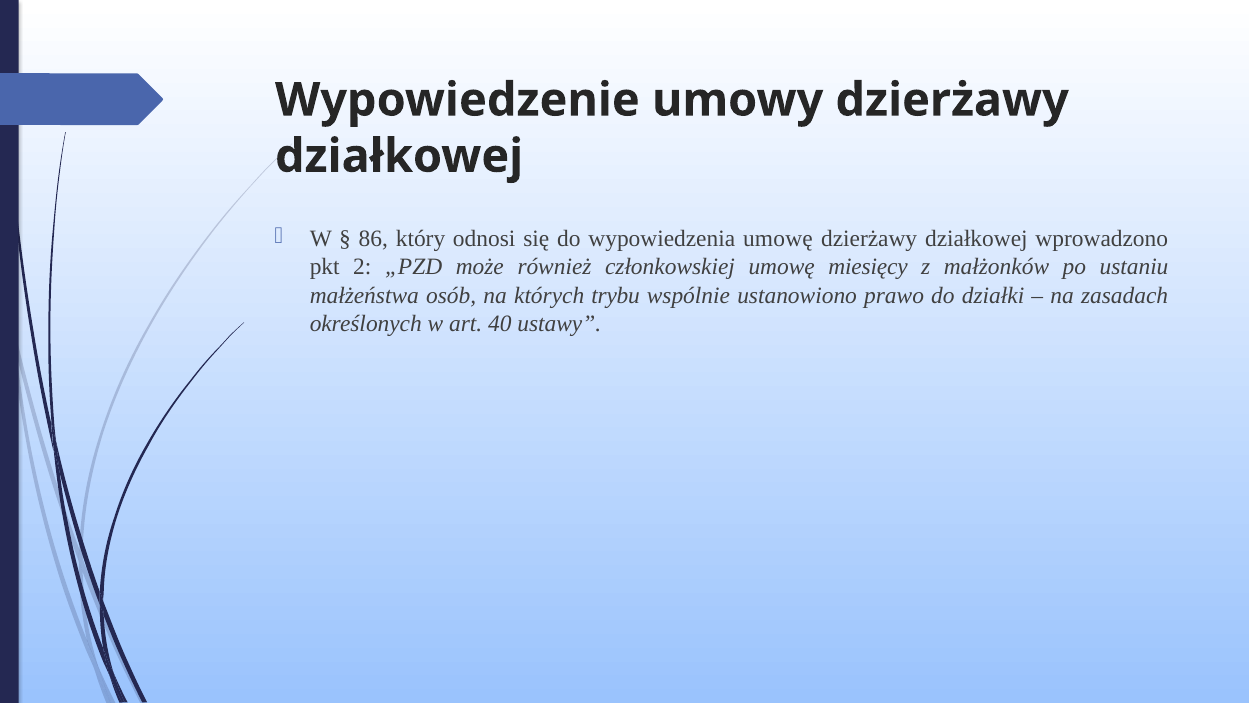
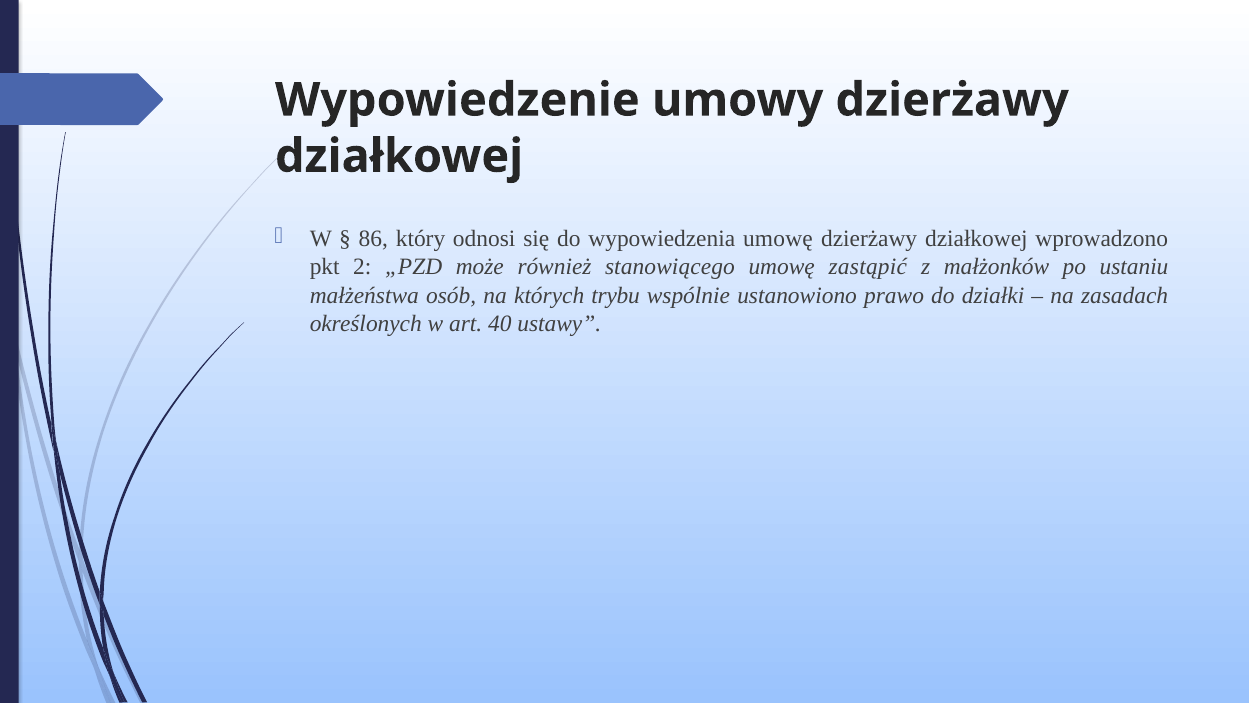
członkowskiej: członkowskiej -> stanowiącego
miesięcy: miesięcy -> zastąpić
